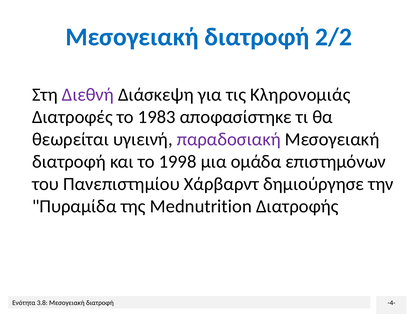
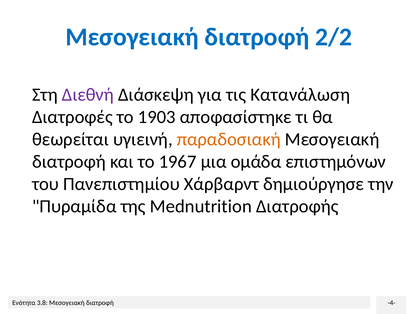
Κληρονομιάς: Κληρονομιάς -> Κατανάλωση
1983: 1983 -> 1903
παραδοσιακή colour: purple -> orange
1998: 1998 -> 1967
